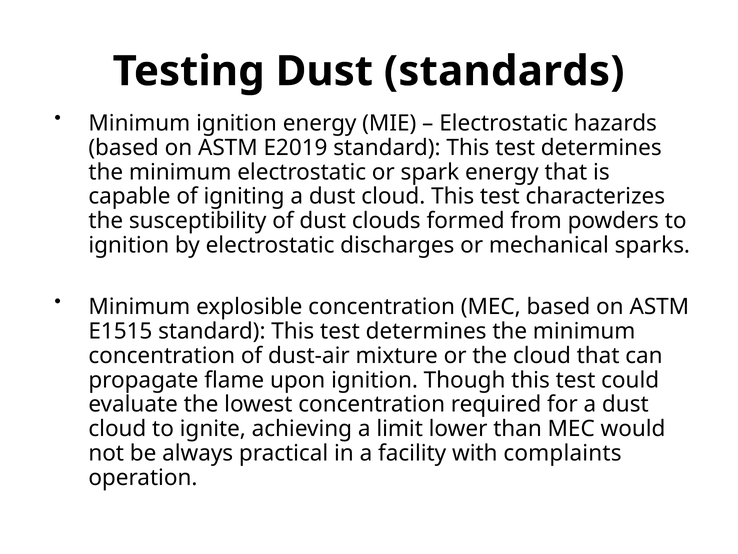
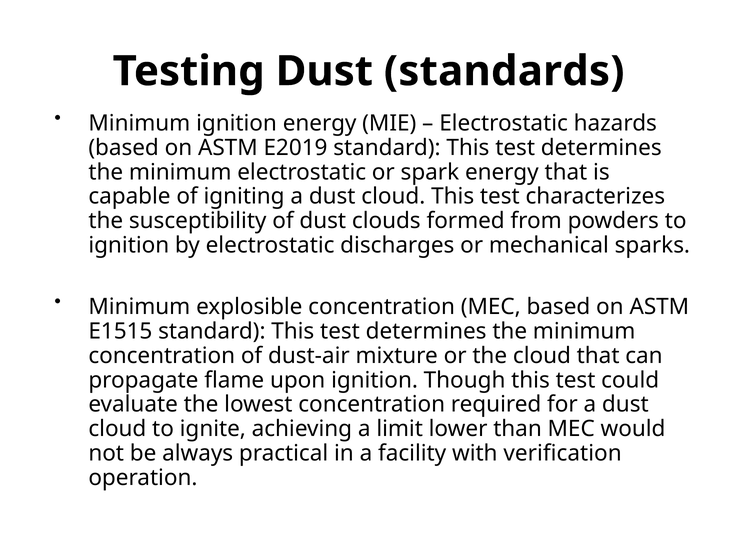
complaints: complaints -> verification
